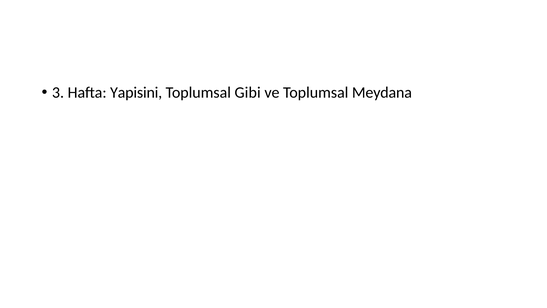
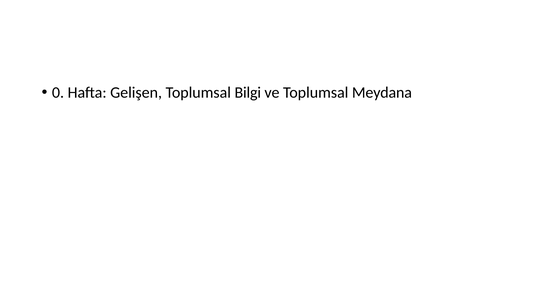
3: 3 -> 0
Yapisini: Yapisini -> Gelişen
Gibi: Gibi -> Bilgi
